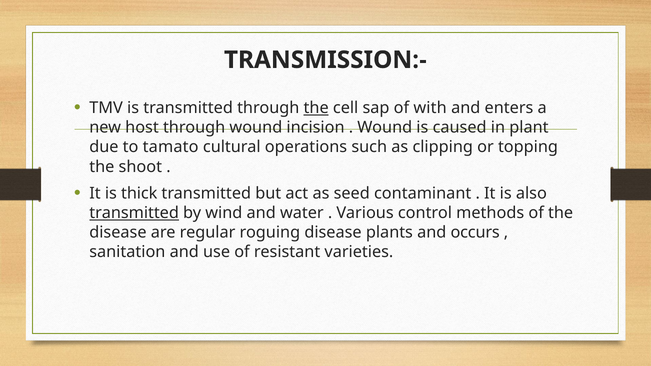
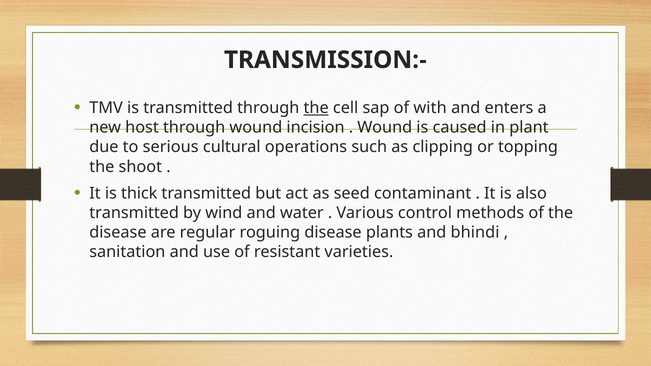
tamato: tamato -> serious
transmitted at (134, 213) underline: present -> none
occurs: occurs -> bhindi
